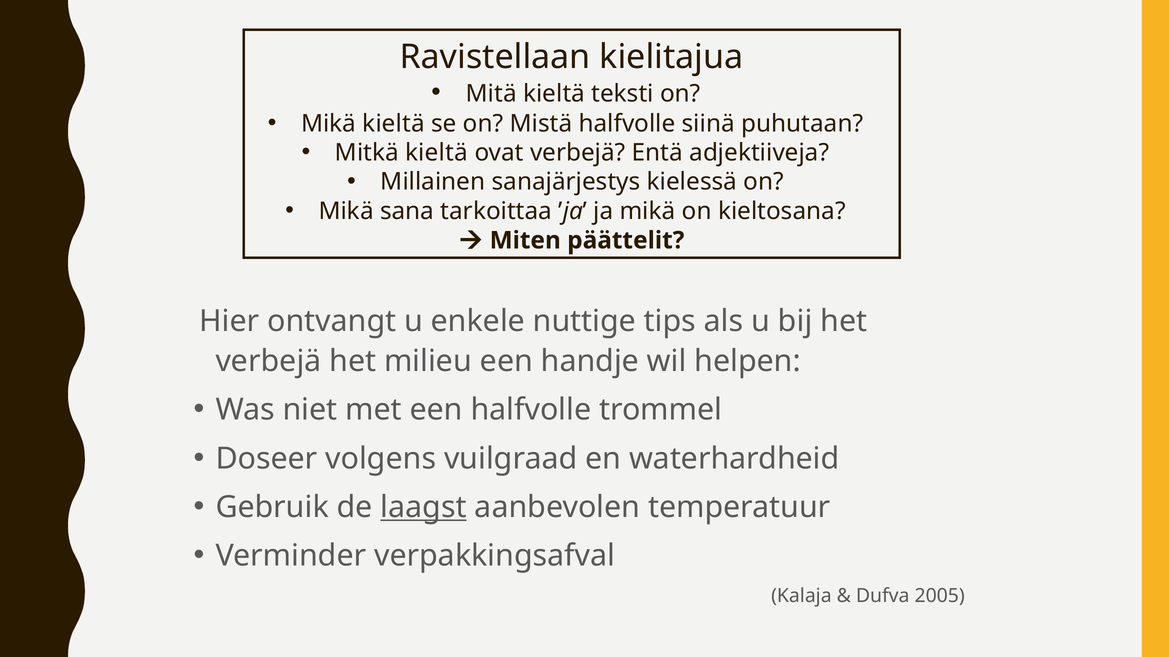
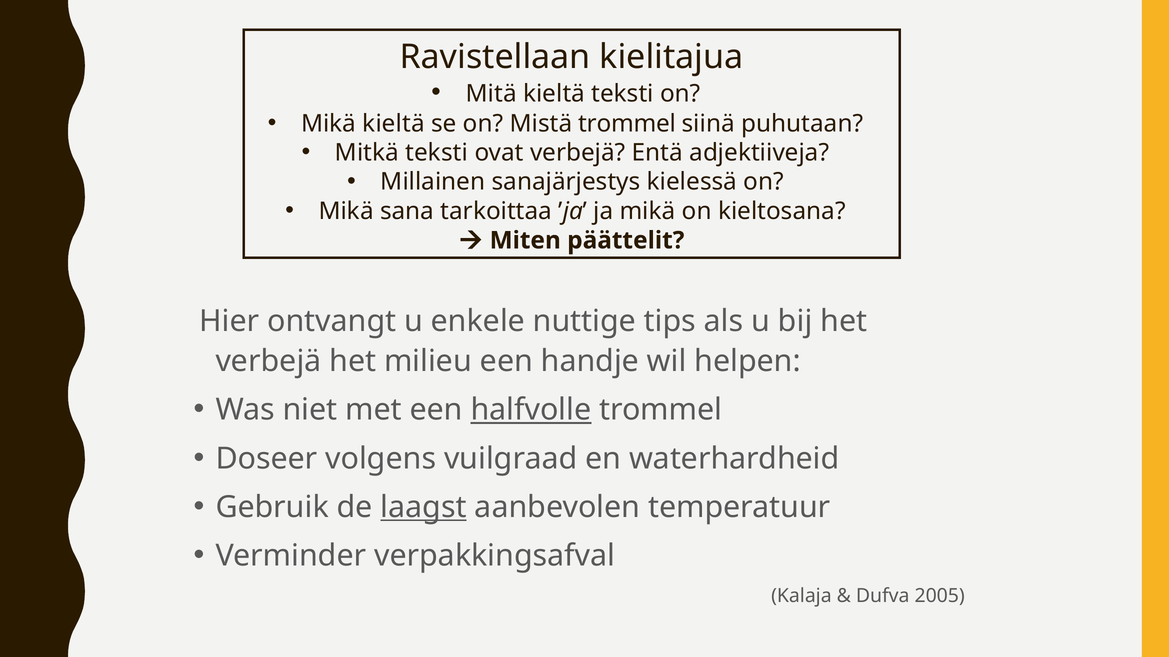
Mistä halfvolle: halfvolle -> trommel
Mitkä kieltä: kieltä -> teksti
halfvolle at (531, 410) underline: none -> present
